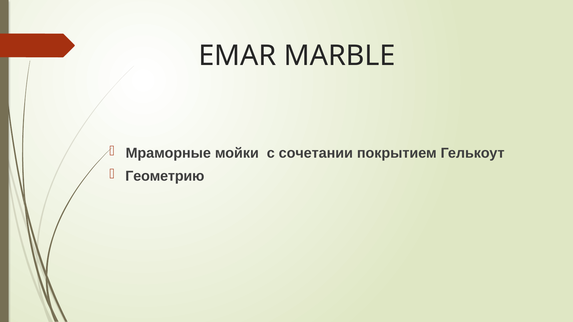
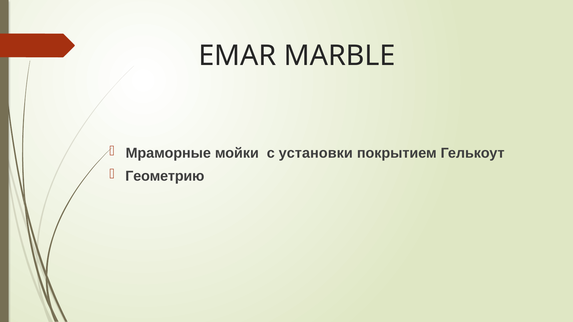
сочетании: сочетании -> установки
